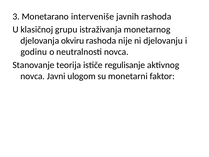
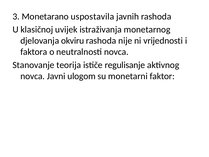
interveniše: interveniše -> uspostavila
grupu: grupu -> uvijek
djelovanju: djelovanju -> vrijednosti
godinu: godinu -> faktora
